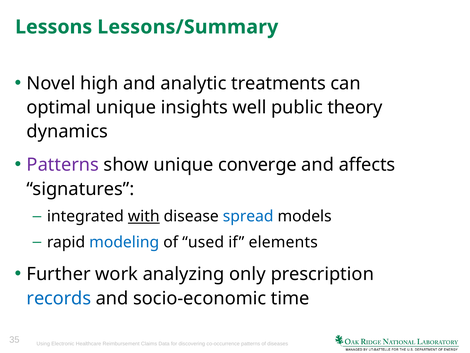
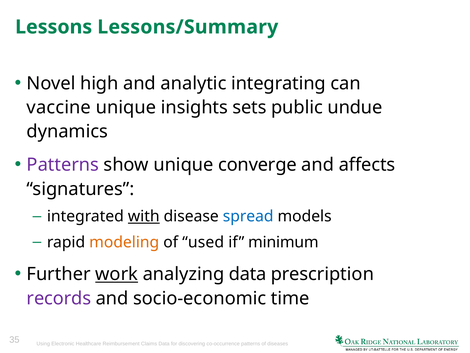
treatments: treatments -> integrating
optimal: optimal -> vaccine
well: well -> sets
theory: theory -> undue
modeling colour: blue -> orange
elements: elements -> minimum
work underline: none -> present
analyzing only: only -> data
records colour: blue -> purple
